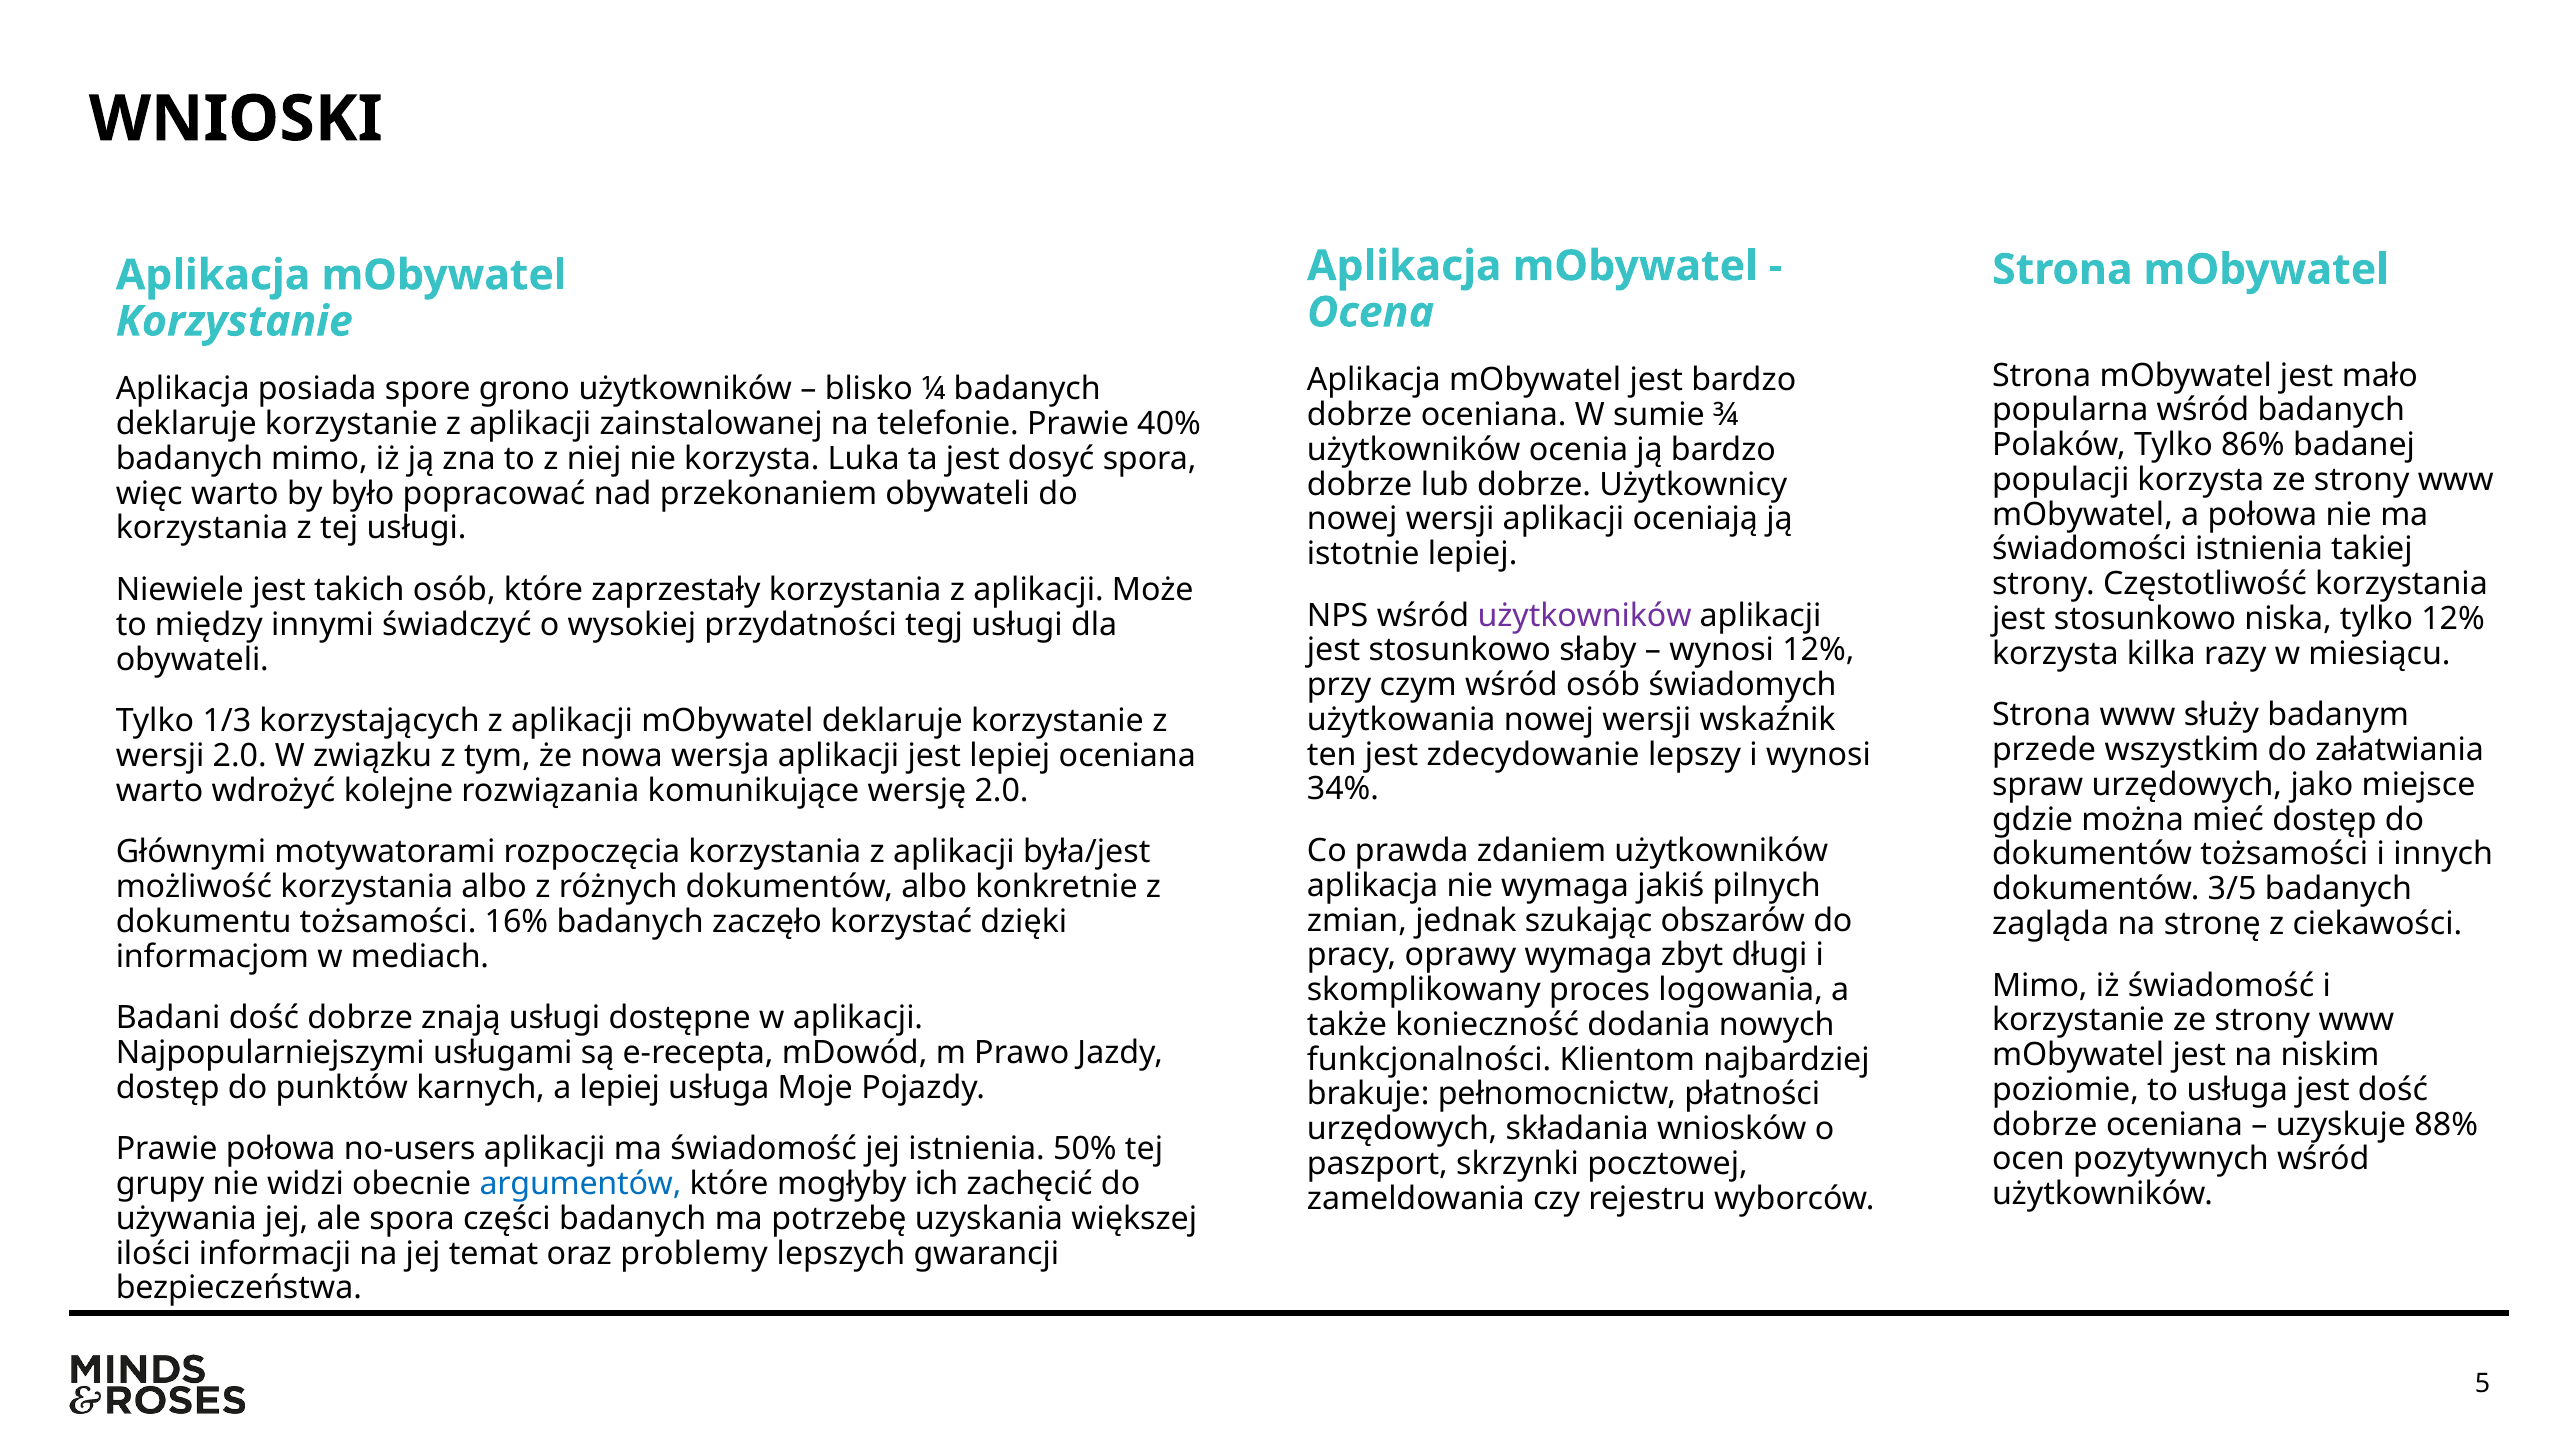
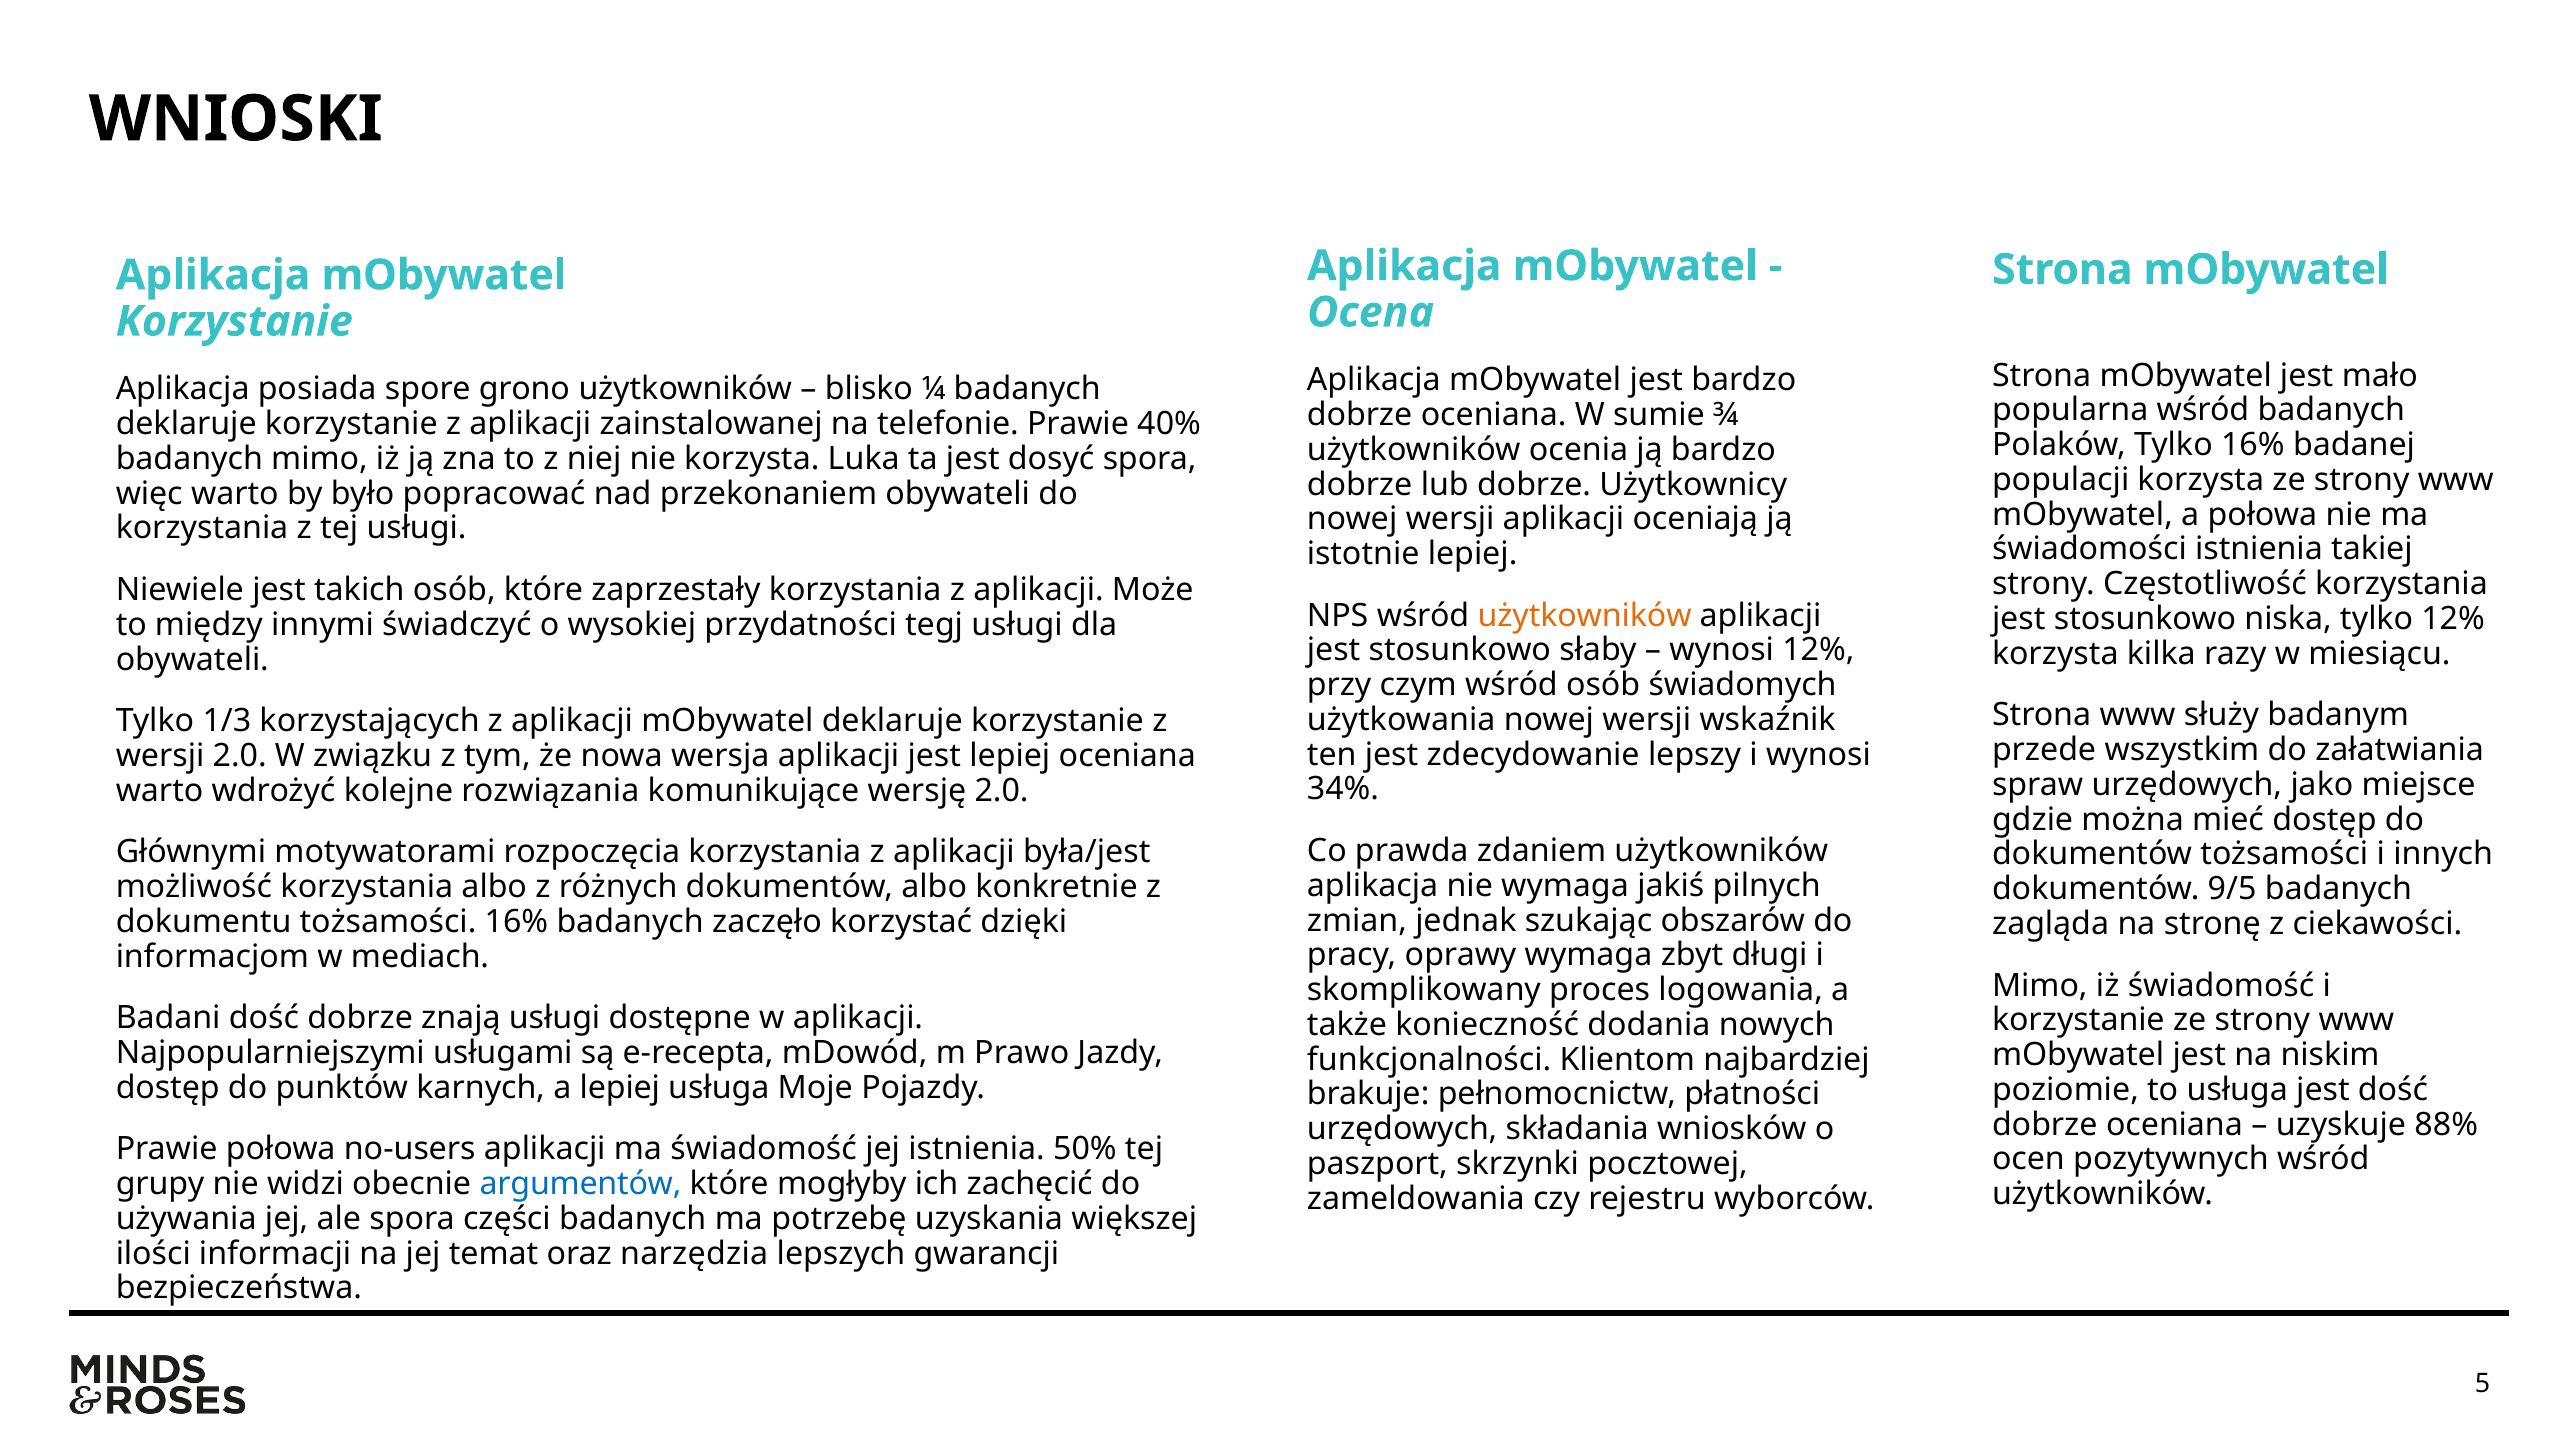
Tylko 86%: 86% -> 16%
użytkowników at (1585, 616) colour: purple -> orange
3/5: 3/5 -> 9/5
problemy: problemy -> narzędzia
